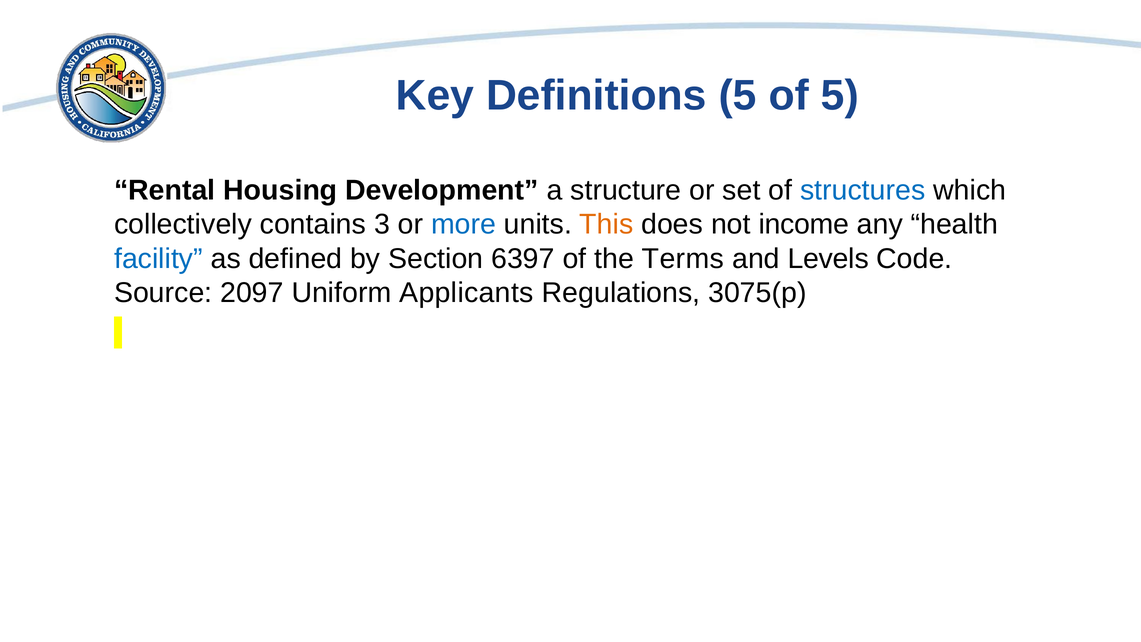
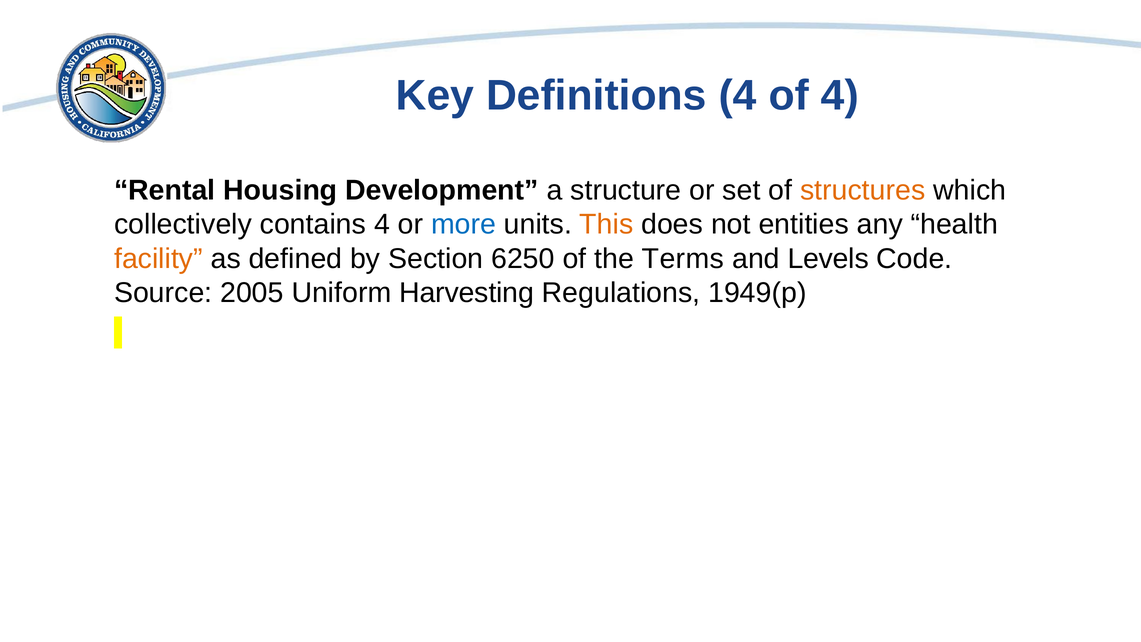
Definitions 5: 5 -> 4
of 5: 5 -> 4
structures colour: blue -> orange
contains 3: 3 -> 4
income: income -> entities
facility colour: blue -> orange
6397: 6397 -> 6250
2097: 2097 -> 2005
Applicants: Applicants -> Harvesting
3075(p: 3075(p -> 1949(p
